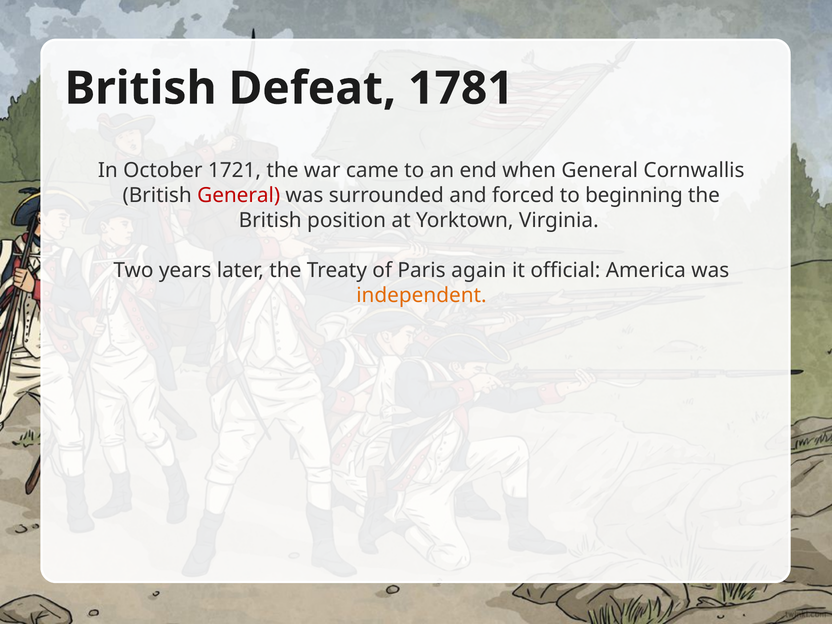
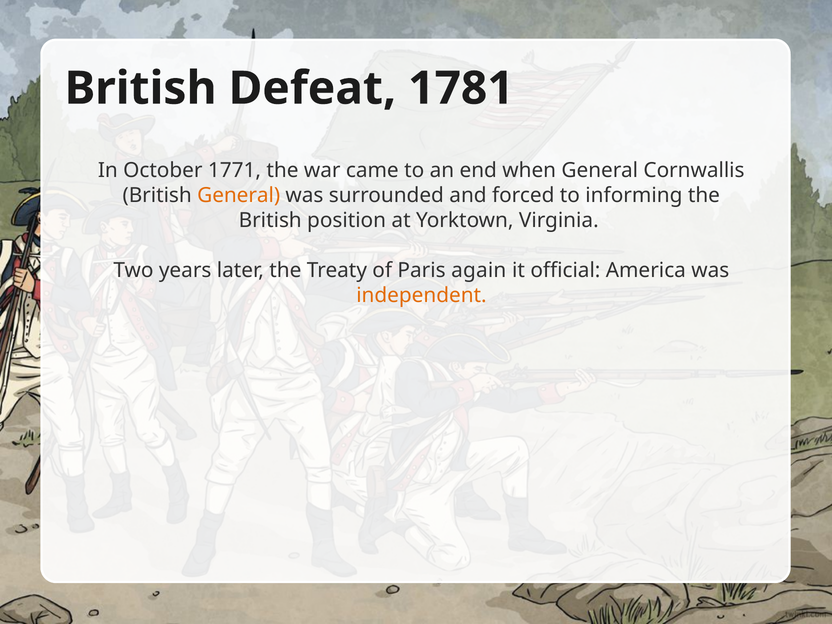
1721: 1721 -> 1771
General at (239, 195) colour: red -> orange
beginning: beginning -> informing
